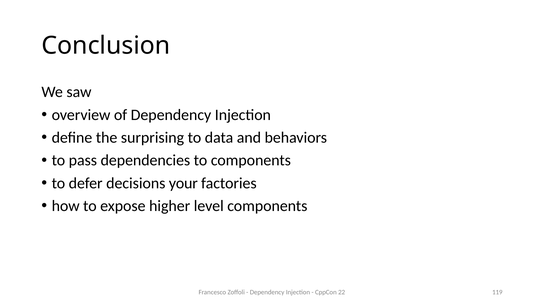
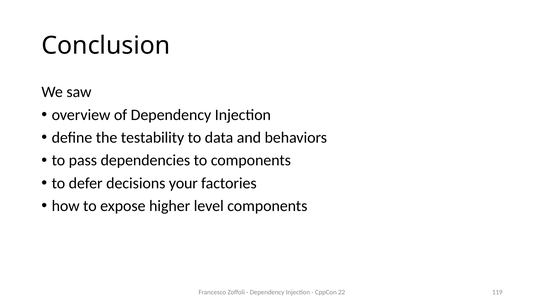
surprising: surprising -> testability
